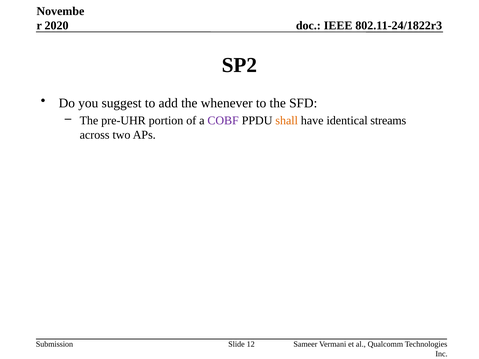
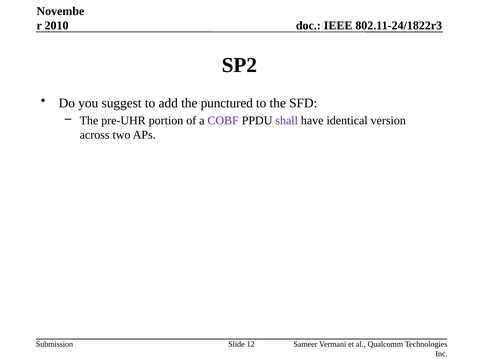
2020: 2020 -> 2010
whenever: whenever -> punctured
shall colour: orange -> purple
streams: streams -> version
